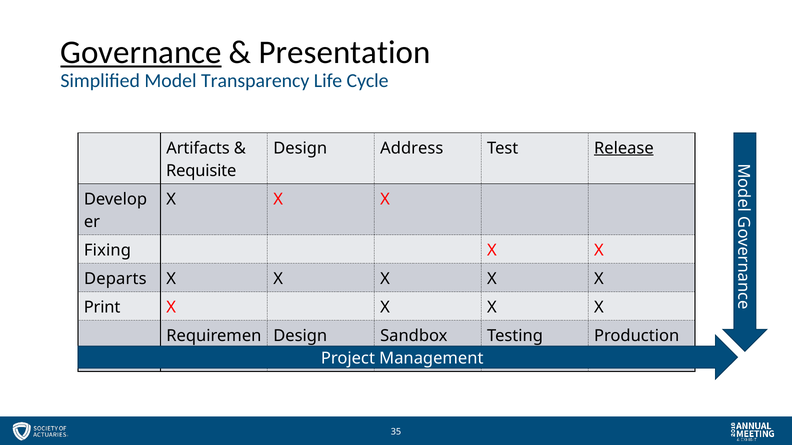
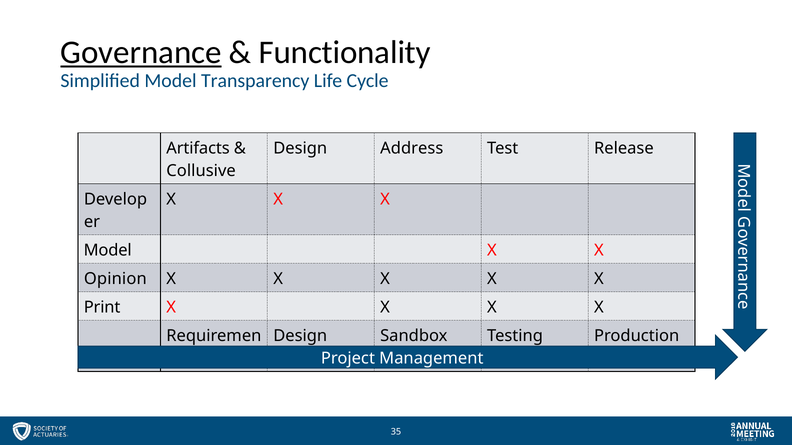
Presentation: Presentation -> Functionality
Release underline: present -> none
Requisite: Requisite -> Collusive
Fixing at (107, 250): Fixing -> Model
Departs: Departs -> Opinion
